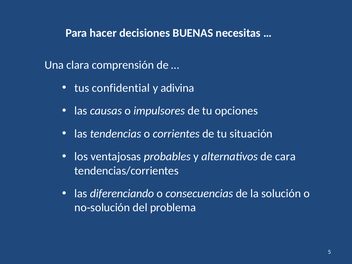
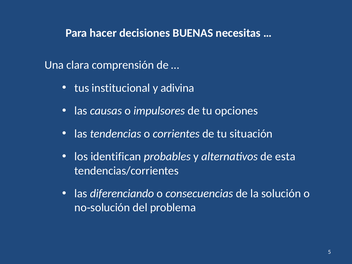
confidential: confidential -> institucional
ventajosas: ventajosas -> identifican
cara: cara -> esta
